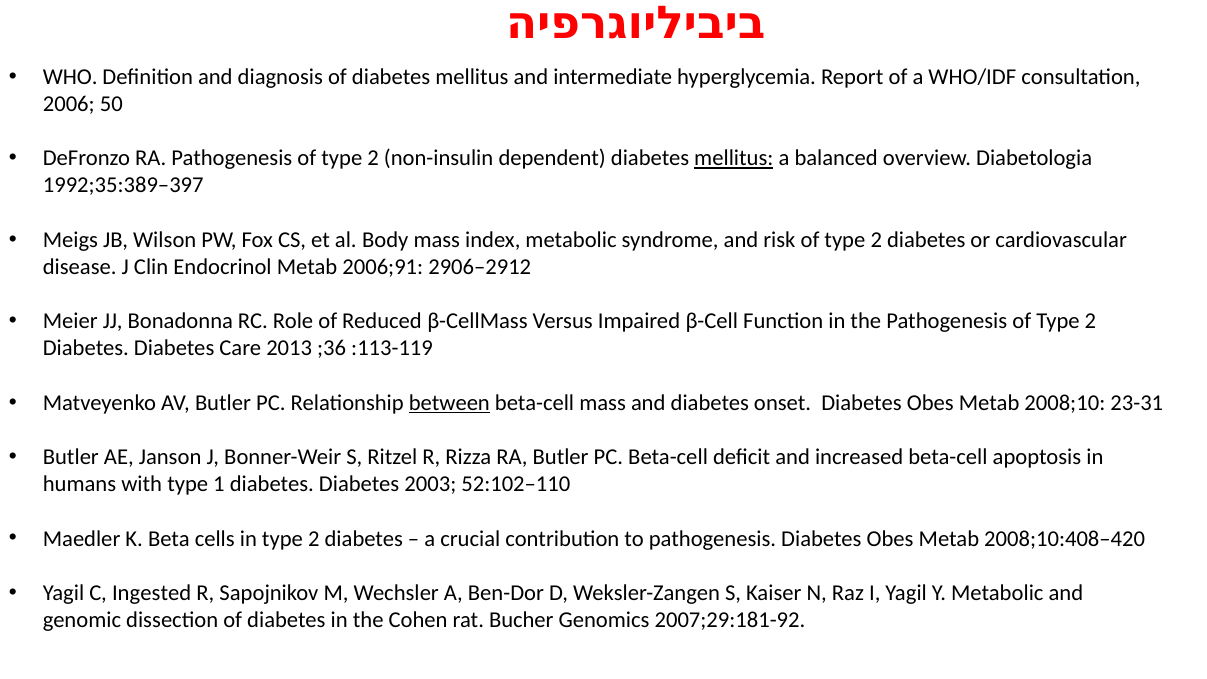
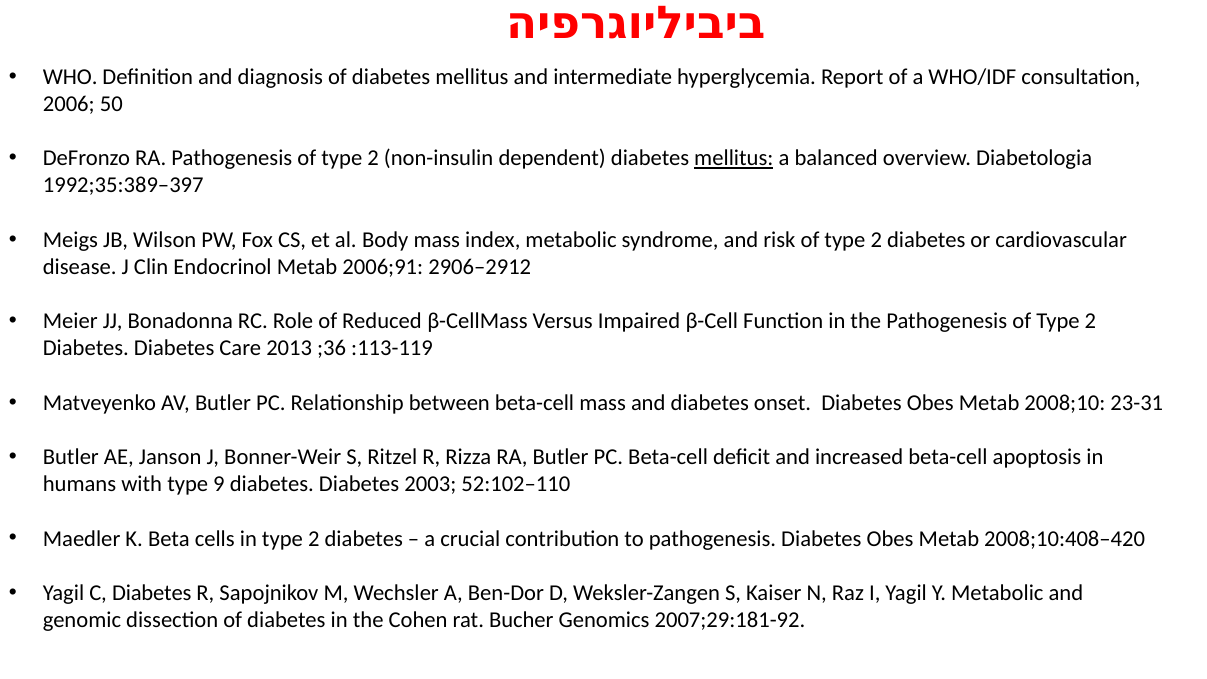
between underline: present -> none
1: 1 -> 9
C Ingested: Ingested -> Diabetes
